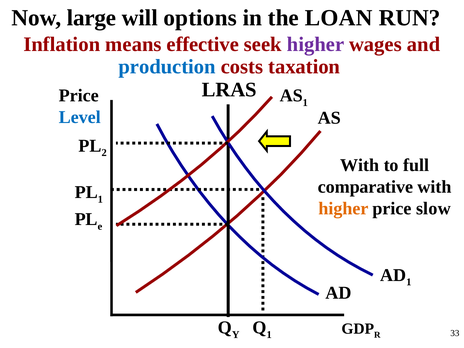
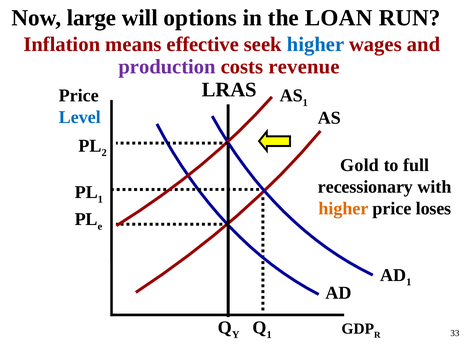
higher at (316, 44) colour: purple -> blue
production colour: blue -> purple
taxation: taxation -> revenue
With at (360, 165): With -> Gold
comparative: comparative -> recessionary
slow: slow -> loses
